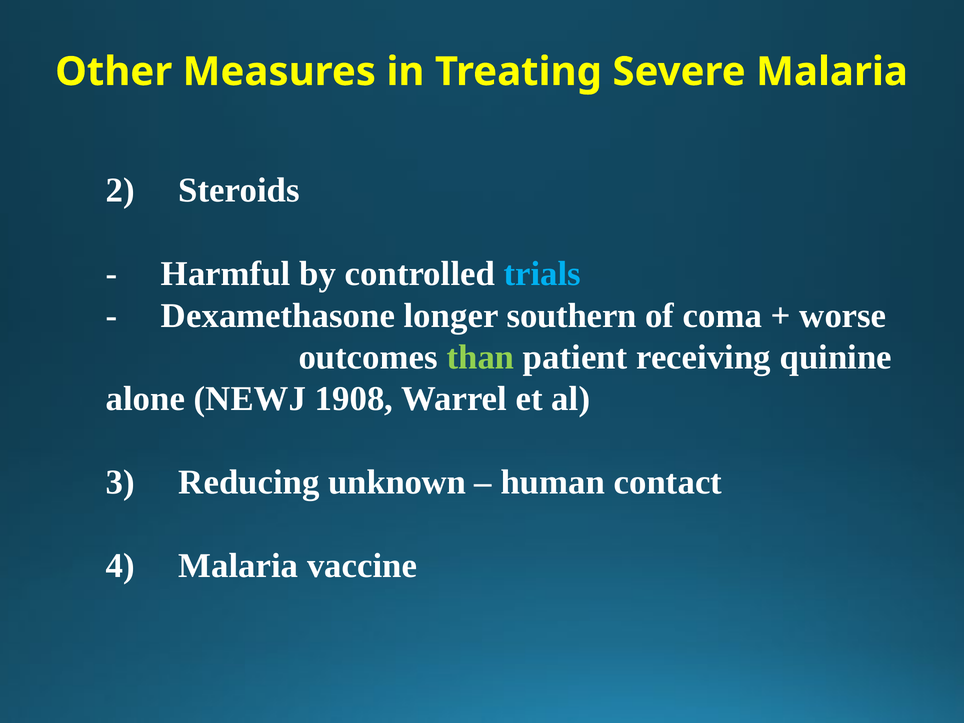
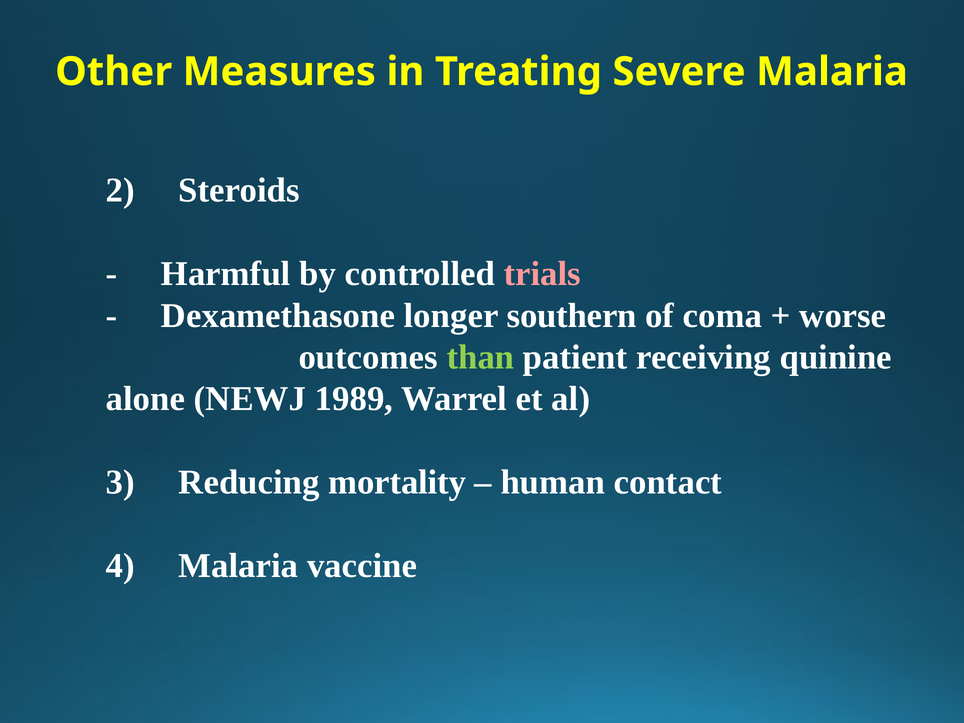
trials colour: light blue -> pink
1908: 1908 -> 1989
unknown: unknown -> mortality
